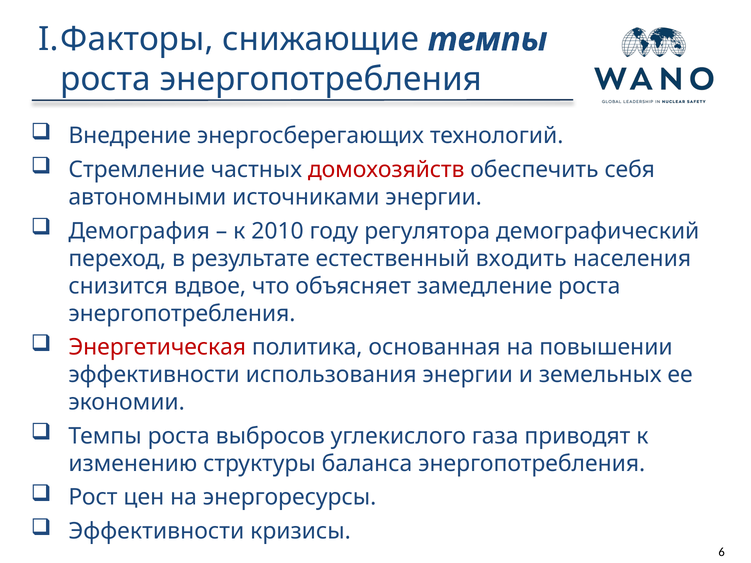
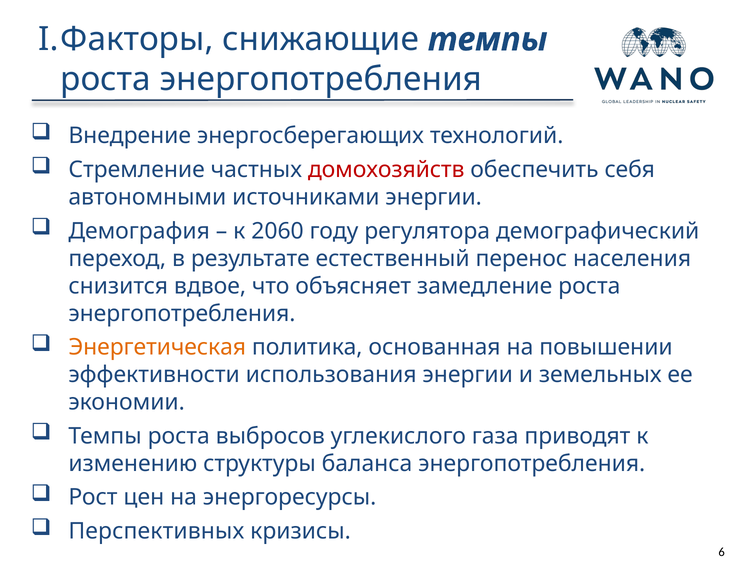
2010: 2010 -> 2060
входить: входить -> перенос
Энергетическая colour: red -> orange
Эффективности at (156, 531): Эффективности -> Перспективных
